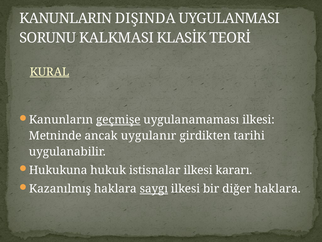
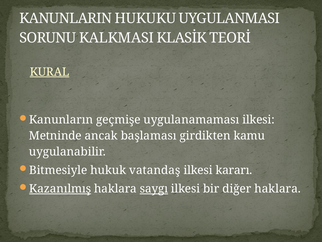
DIŞINDA: DIŞINDA -> HUKUKU
geçmişe underline: present -> none
uygulanır: uygulanır -> başlaması
tarihi: tarihi -> kamu
Hukukuna: Hukukuna -> Bitmesiyle
istisnalar: istisnalar -> vatandaş
Kazanılmış underline: none -> present
